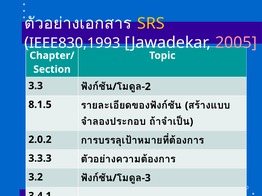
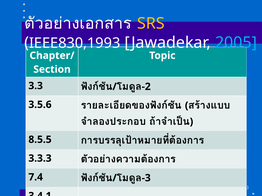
2005 colour: pink -> light blue
8.1.5: 8.1.5 -> 3.5.6
2.0.2: 2.0.2 -> 8.5.5
3.2: 3.2 -> 7.4
